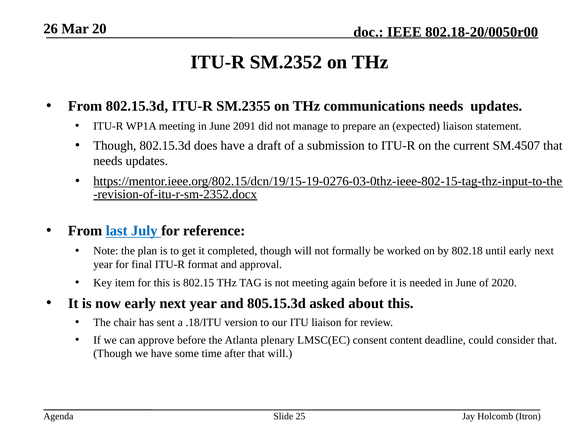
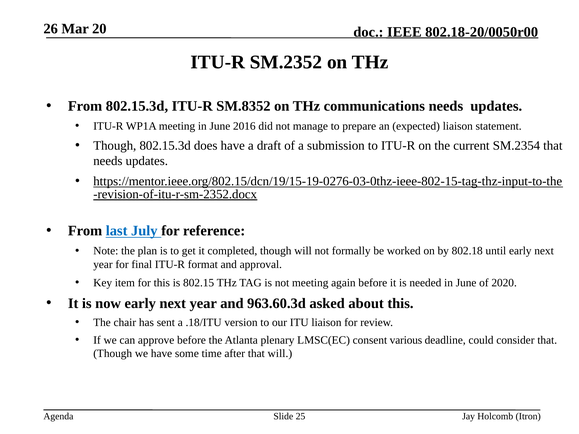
SM.2355: SM.2355 -> SM.8352
2091: 2091 -> 2016
SM.4507: SM.4507 -> SM.2354
805.15.3d: 805.15.3d -> 963.60.3d
content: content -> various
